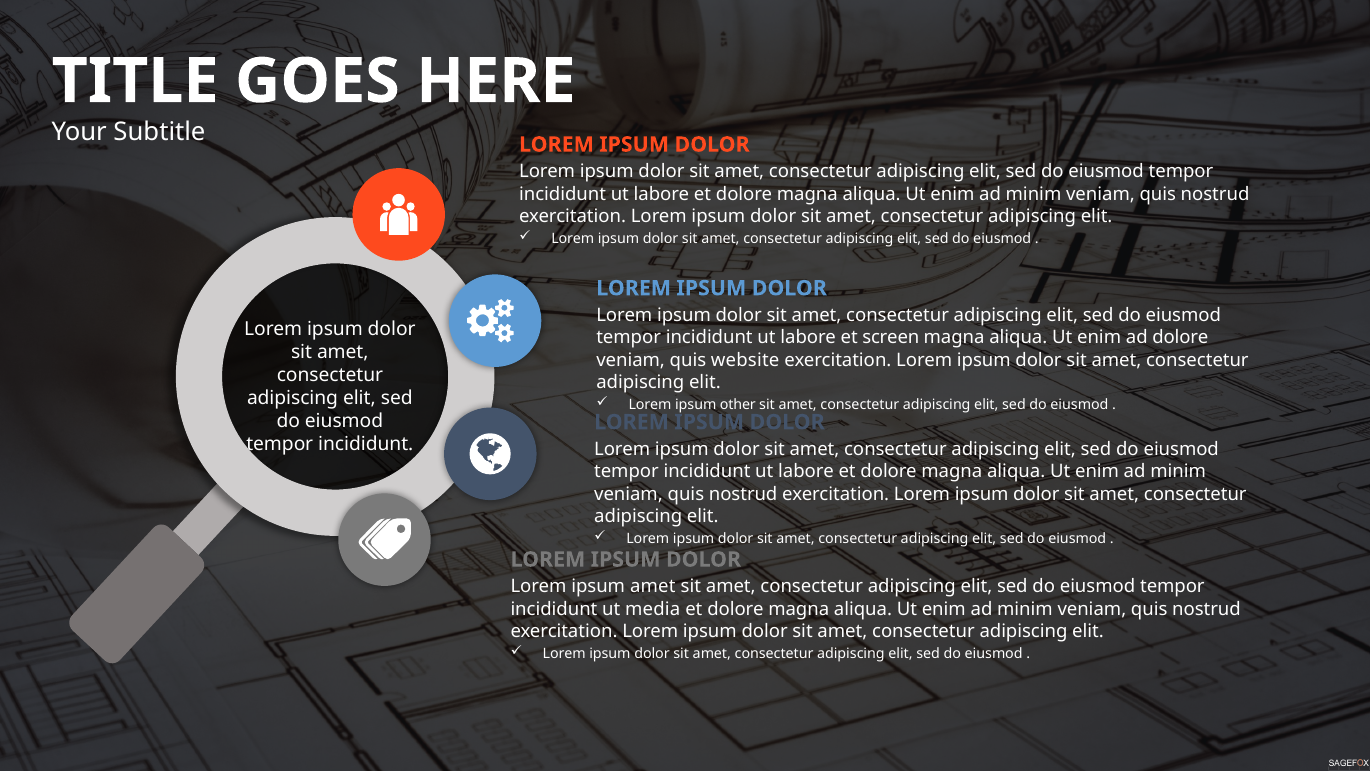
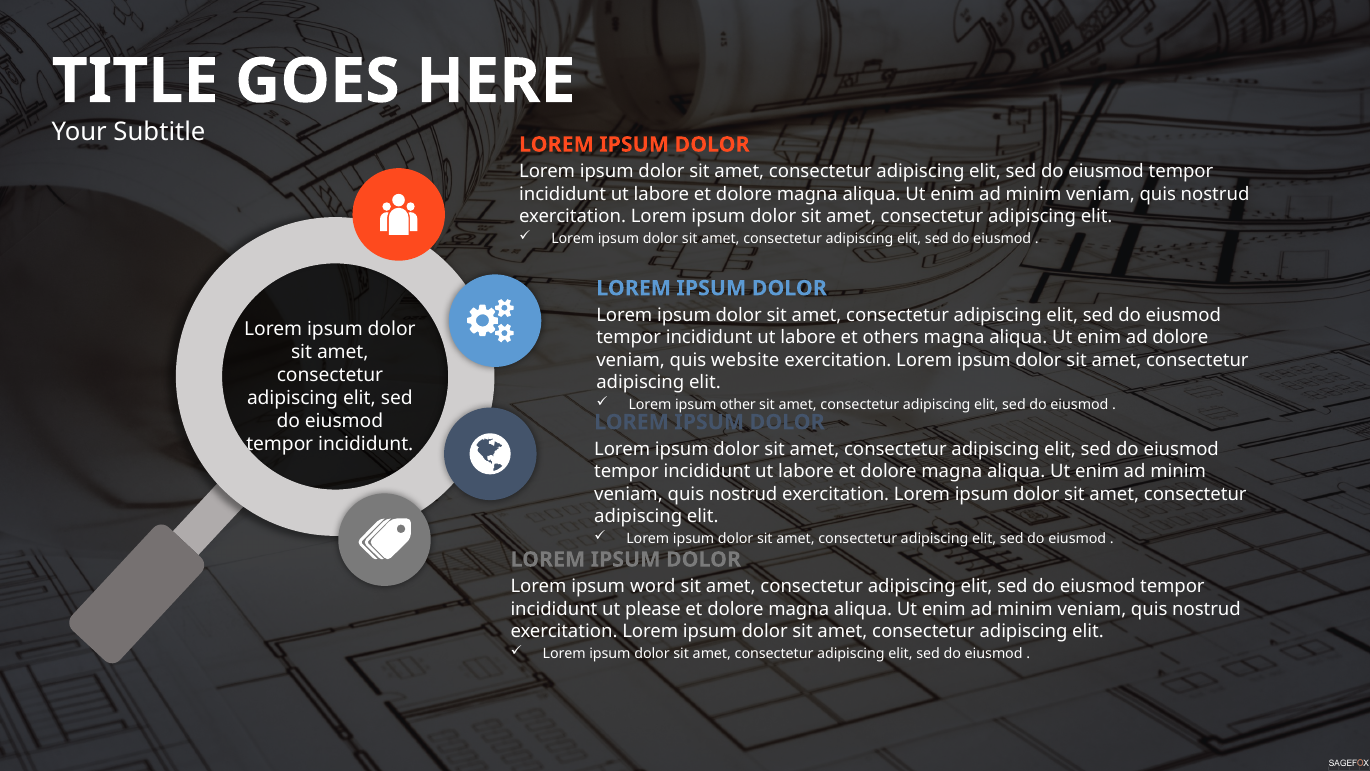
screen: screen -> others
ipsum amet: amet -> word
media: media -> please
